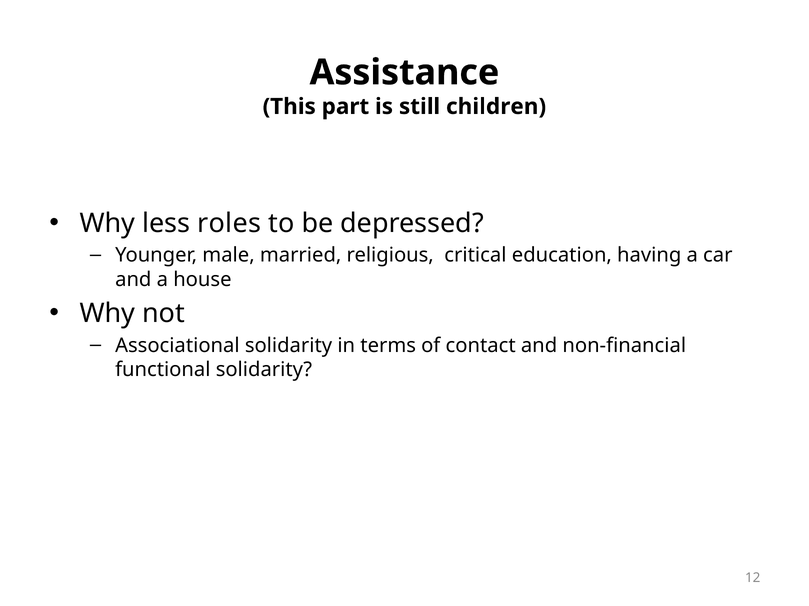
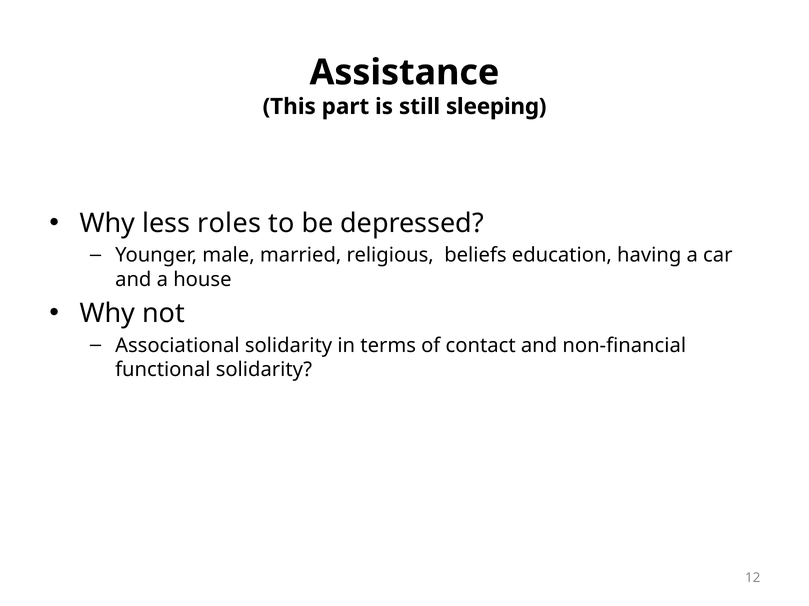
children: children -> sleeping
critical: critical -> beliefs
